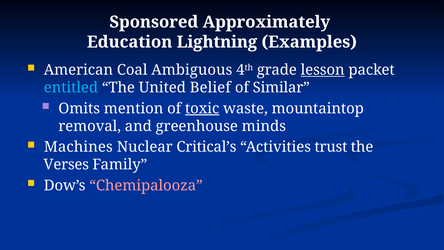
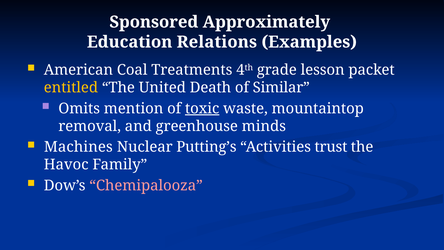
Lightning: Lightning -> Relations
Ambiguous: Ambiguous -> Treatments
lesson underline: present -> none
entitled colour: light blue -> yellow
Belief: Belief -> Death
Critical’s: Critical’s -> Putting’s
Verses: Verses -> Havoc
